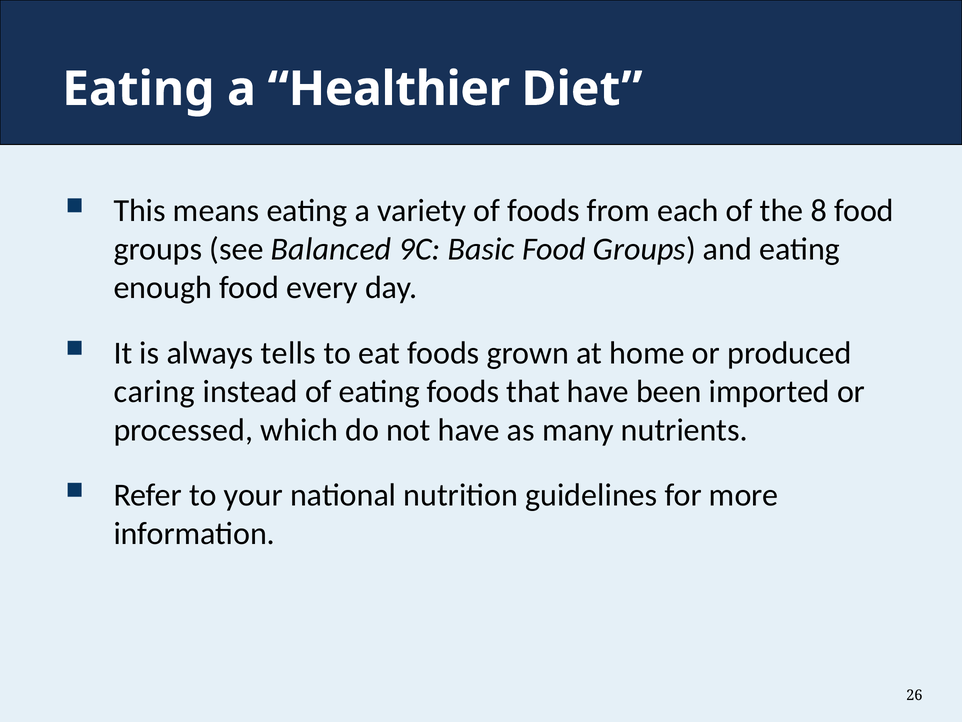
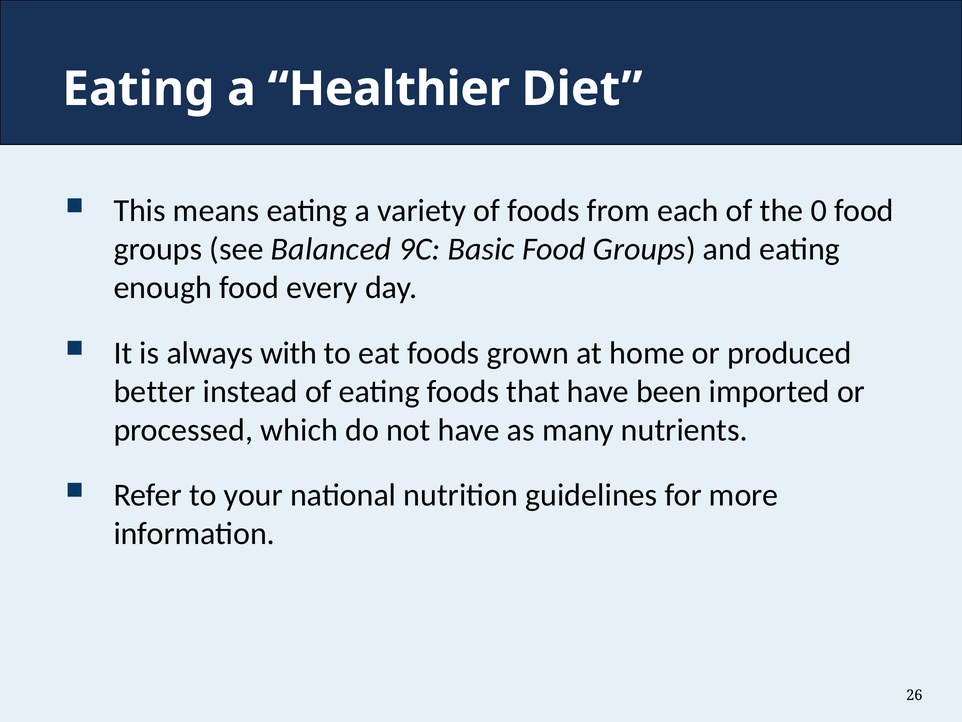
8: 8 -> 0
tells: tells -> with
caring: caring -> better
